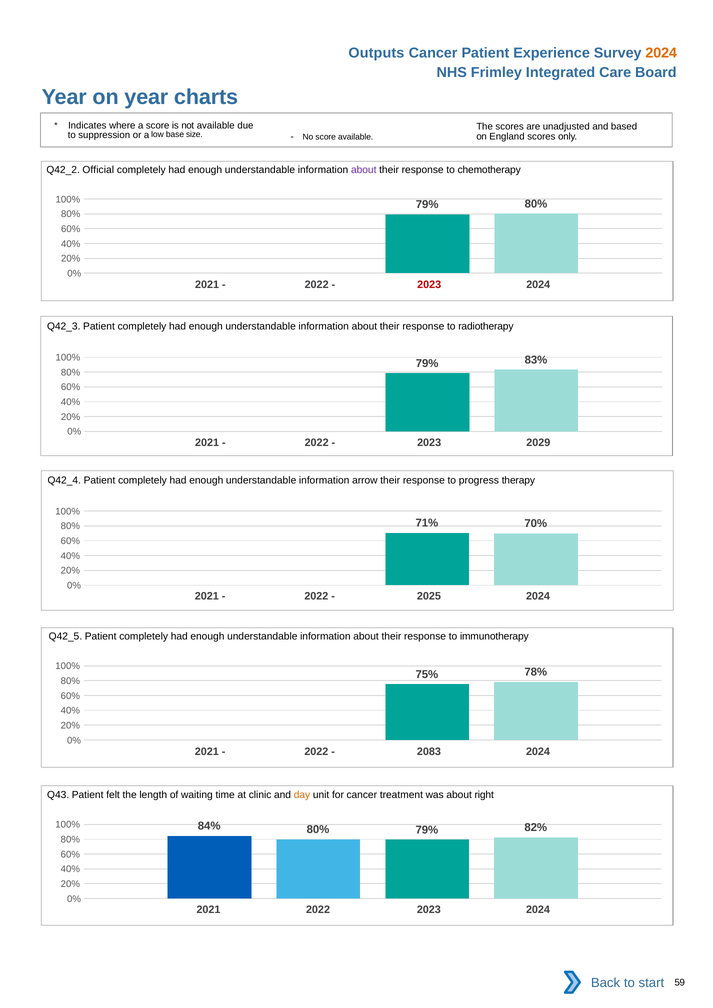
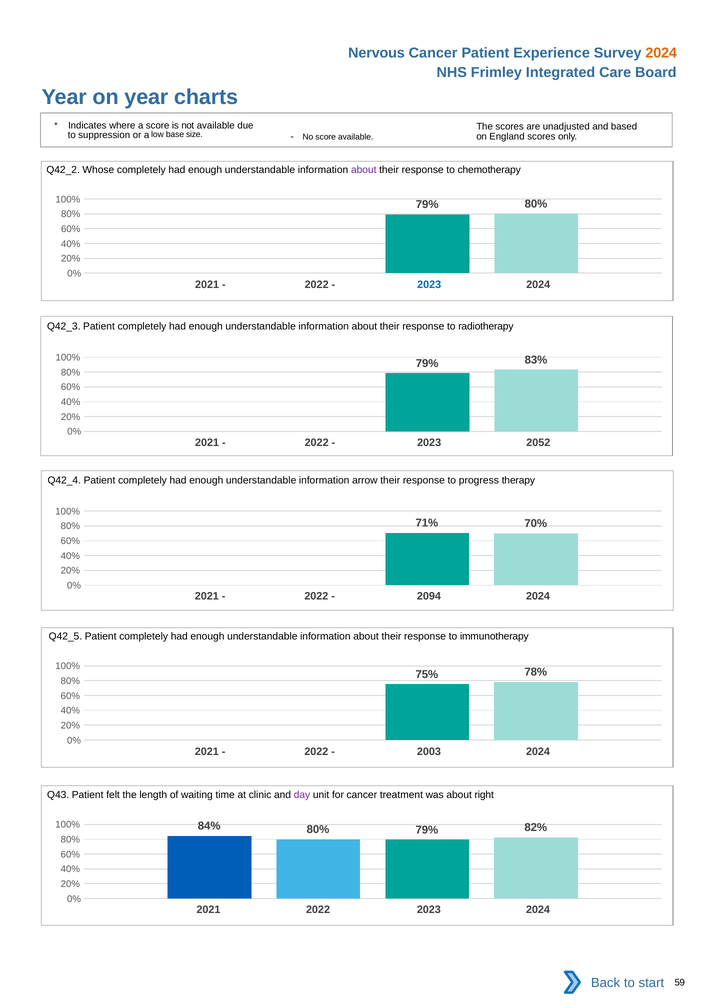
Outputs: Outputs -> Nervous
Official: Official -> Whose
2023 at (429, 285) colour: red -> blue
2029: 2029 -> 2052
2025: 2025 -> 2094
2083: 2083 -> 2003
day colour: orange -> purple
